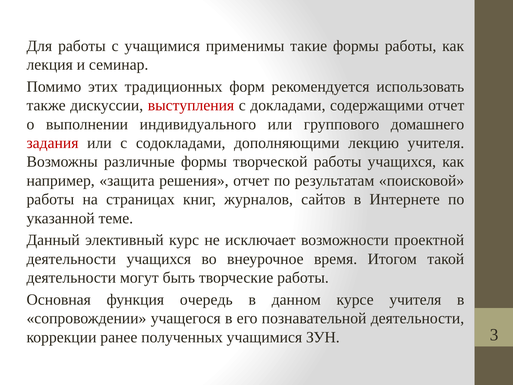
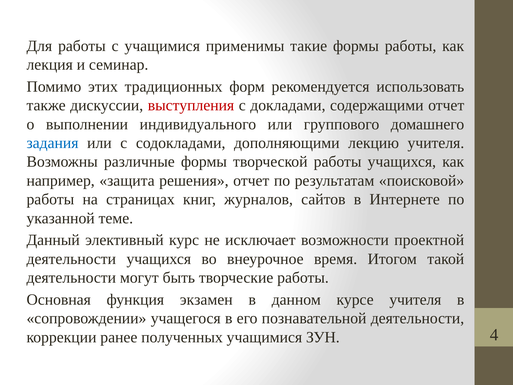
задания colour: red -> blue
очередь: очередь -> экзамен
3: 3 -> 4
